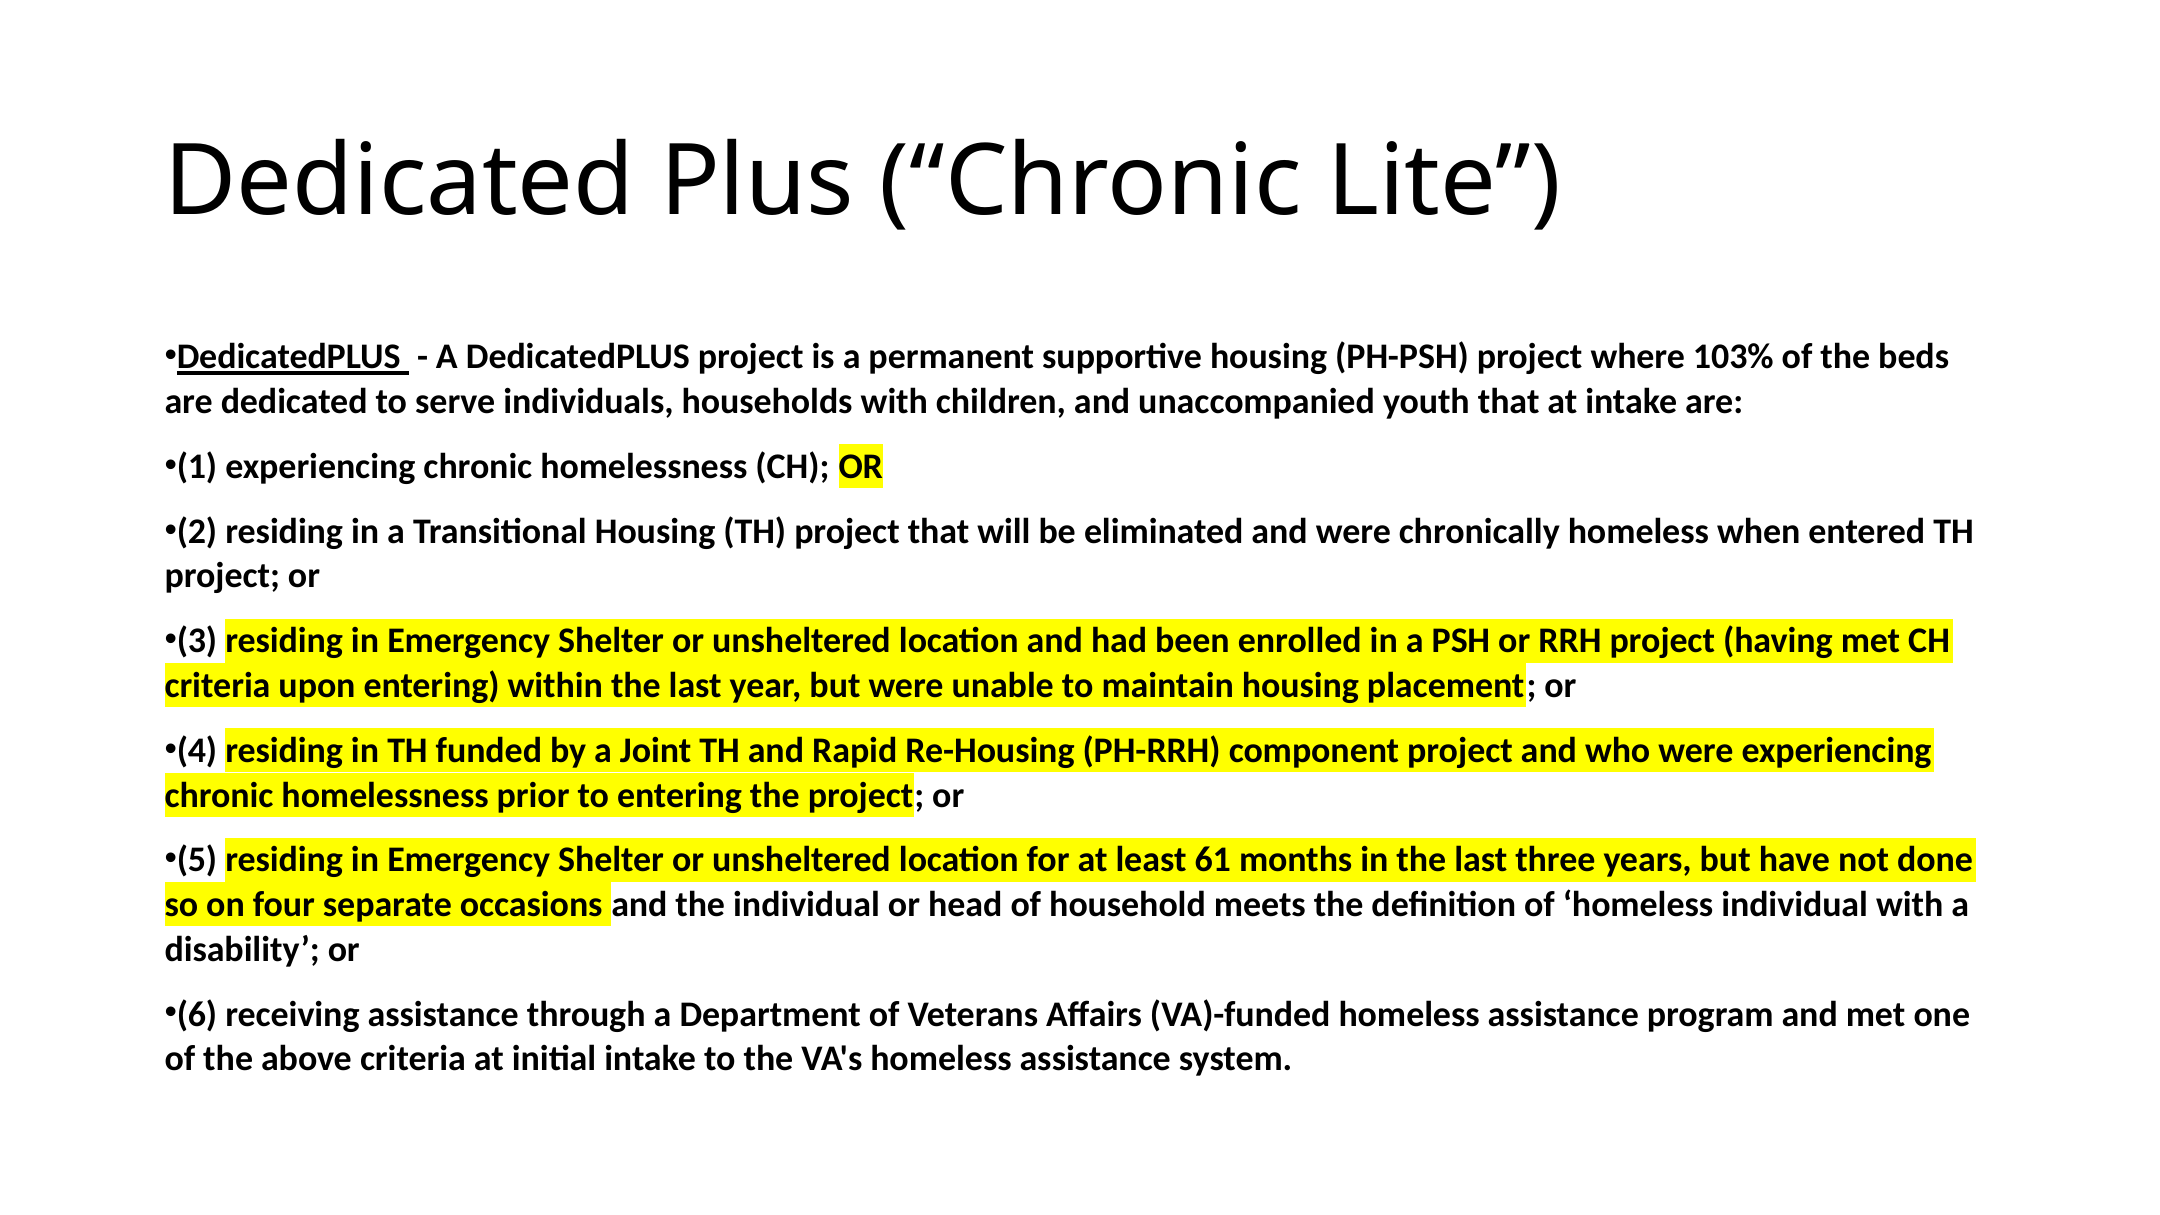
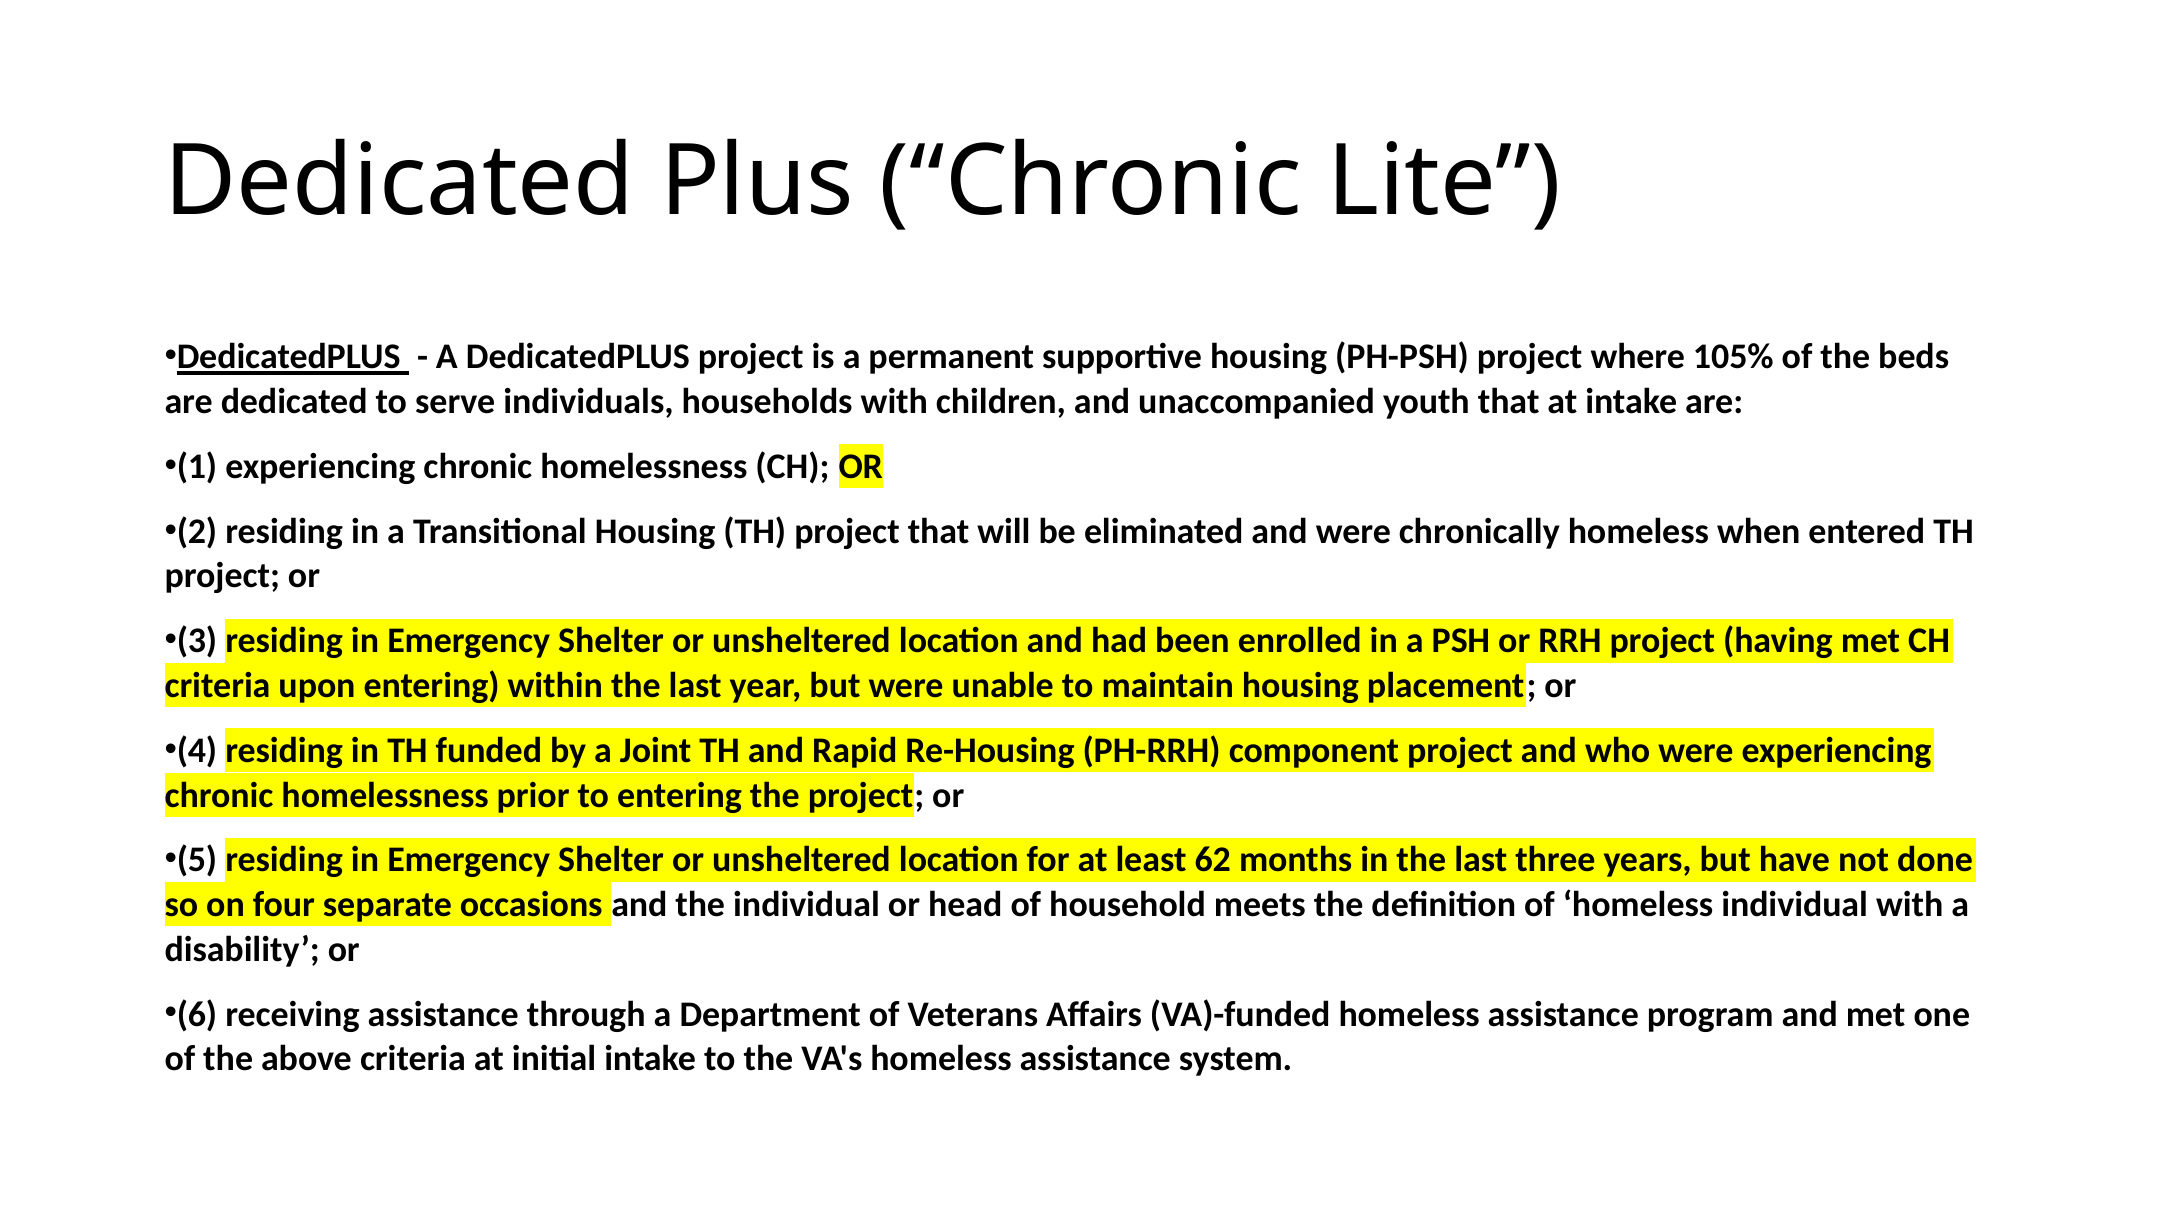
103%: 103% -> 105%
61: 61 -> 62
